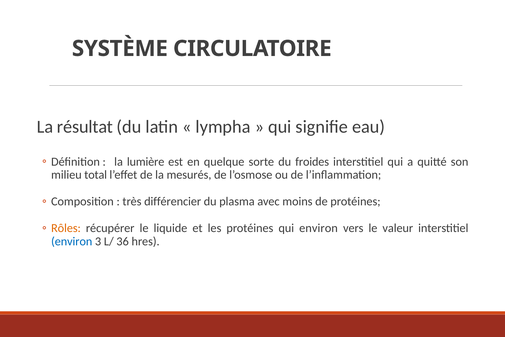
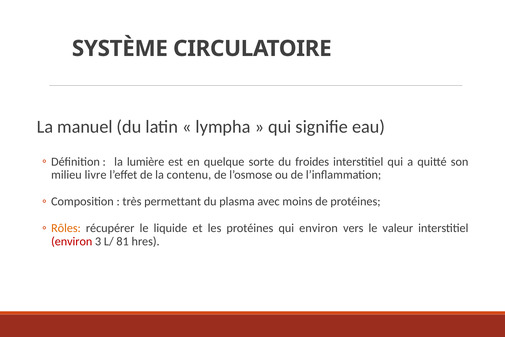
résultat: résultat -> manuel
total: total -> livre
mesurés: mesurés -> contenu
différencier: différencier -> permettant
environ at (72, 241) colour: blue -> red
36: 36 -> 81
